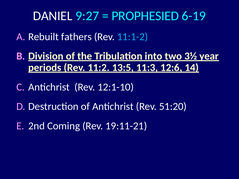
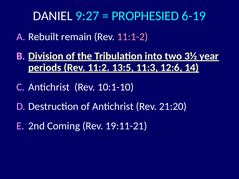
fathers: fathers -> remain
11:1-2 colour: light blue -> pink
12:1-10: 12:1-10 -> 10:1-10
51:20: 51:20 -> 21:20
